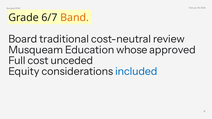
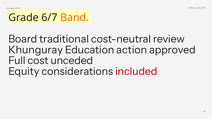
Musqueam: Musqueam -> Khunguray
whose: whose -> action
included colour: blue -> red
